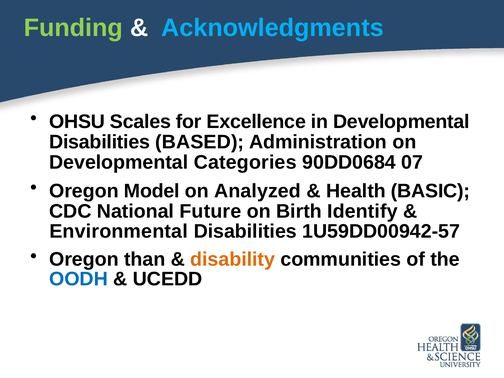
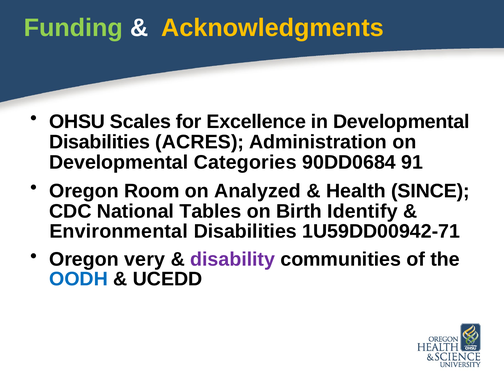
Acknowledgments colour: light blue -> yellow
BASED: BASED -> ACRES
07: 07 -> 91
Model: Model -> Room
BASIC: BASIC -> SINCE
Future: Future -> Tables
1U59DD00942-57: 1U59DD00942-57 -> 1U59DD00942-71
than: than -> very
disability colour: orange -> purple
